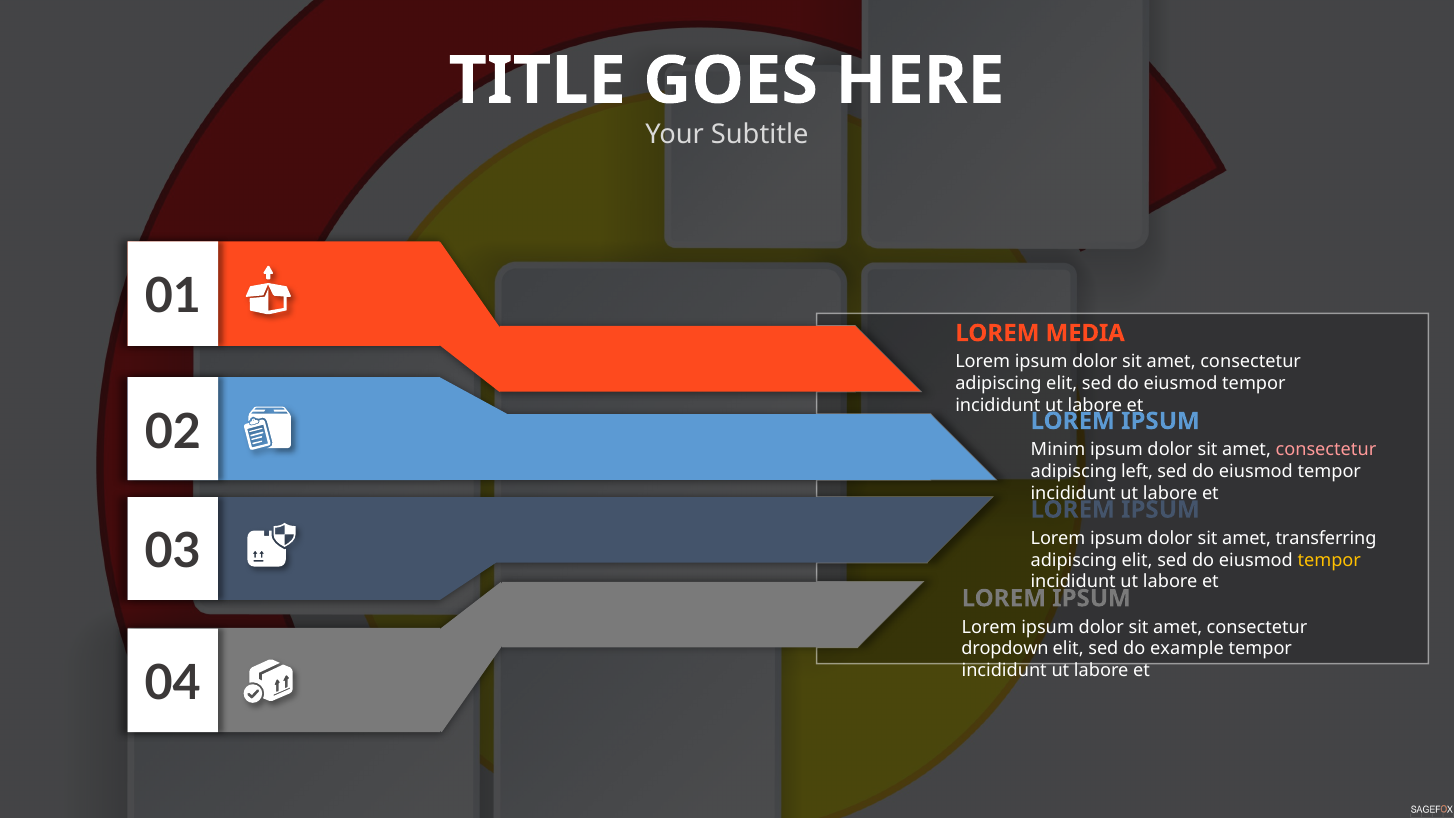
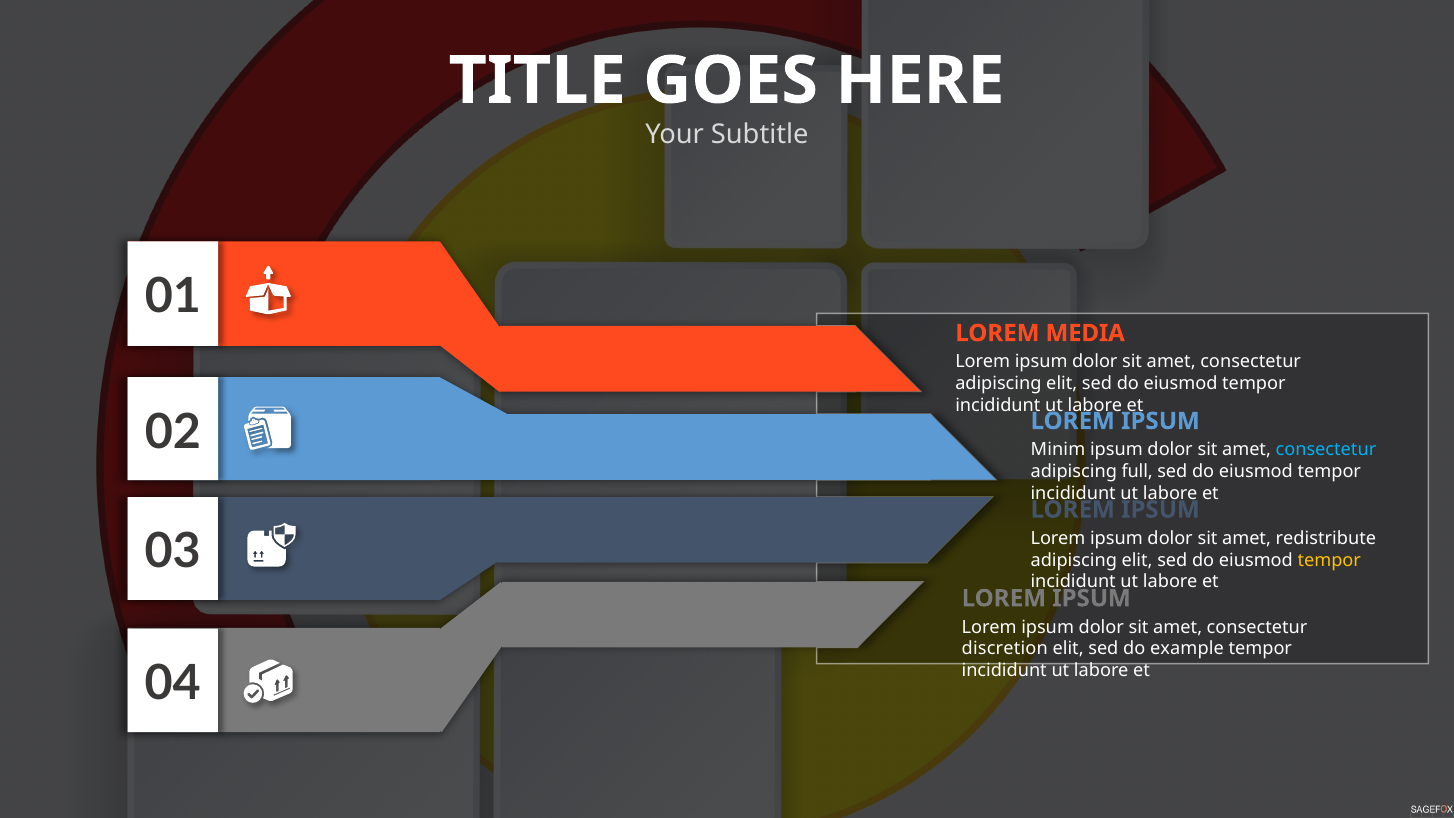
consectetur at (1326, 450) colour: pink -> light blue
left: left -> full
transferring: transferring -> redistribute
dropdown: dropdown -> discretion
